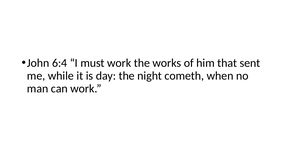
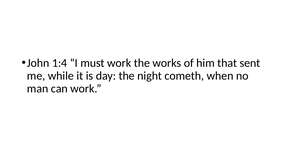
6:4: 6:4 -> 1:4
